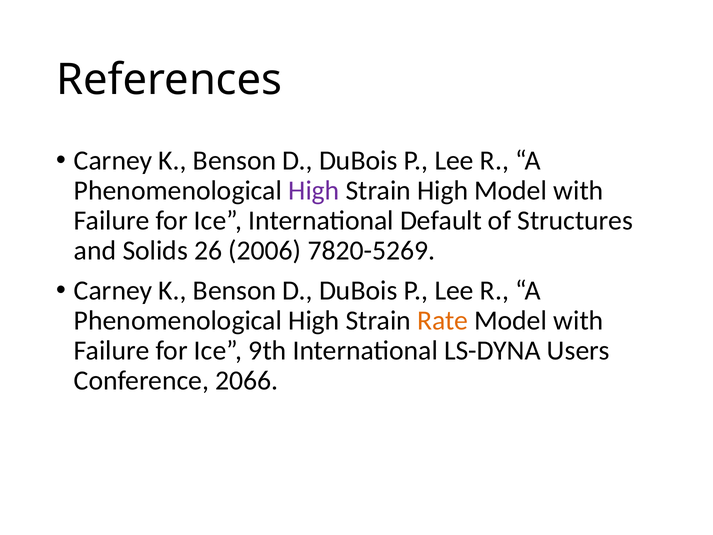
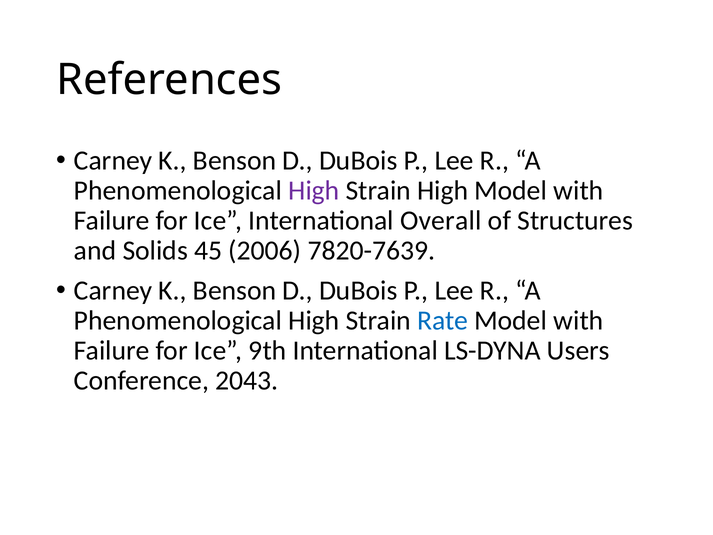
Default: Default -> Overall
26: 26 -> 45
7820-5269: 7820-5269 -> 7820-7639
Rate colour: orange -> blue
2066: 2066 -> 2043
